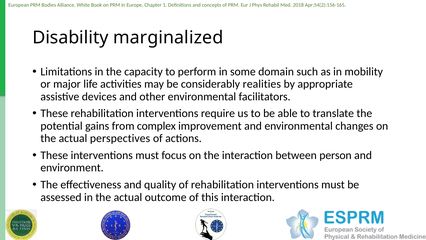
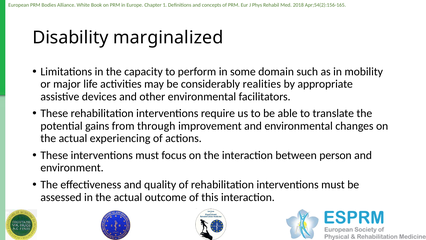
complex: complex -> through
perspectives: perspectives -> experiencing
